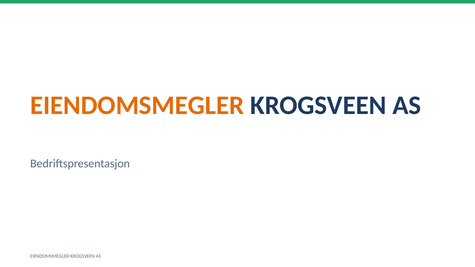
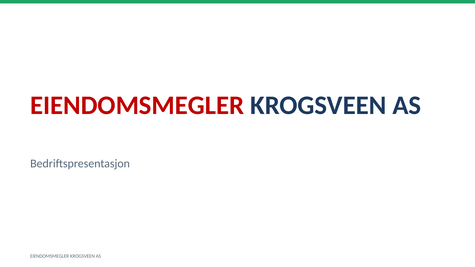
EIENDOMSMEGLER at (137, 105) colour: orange -> red
